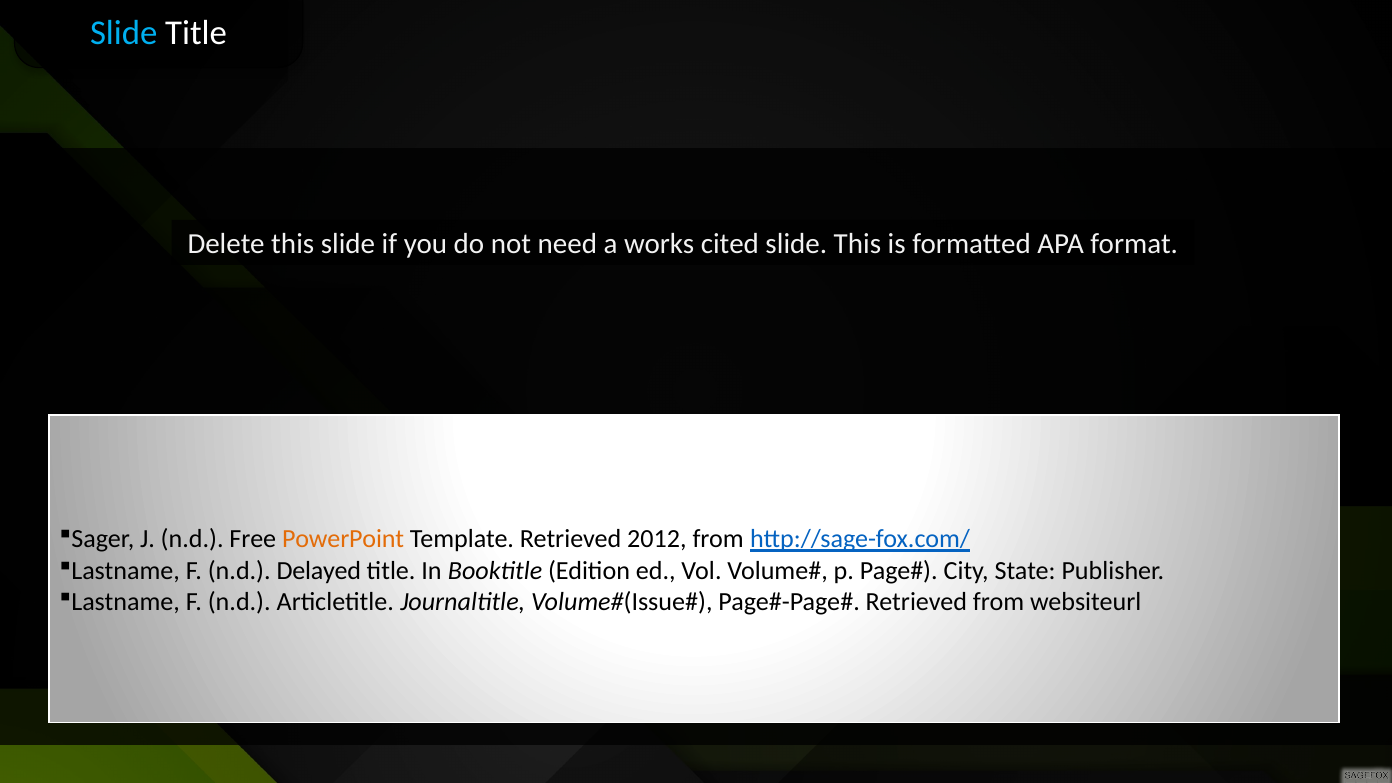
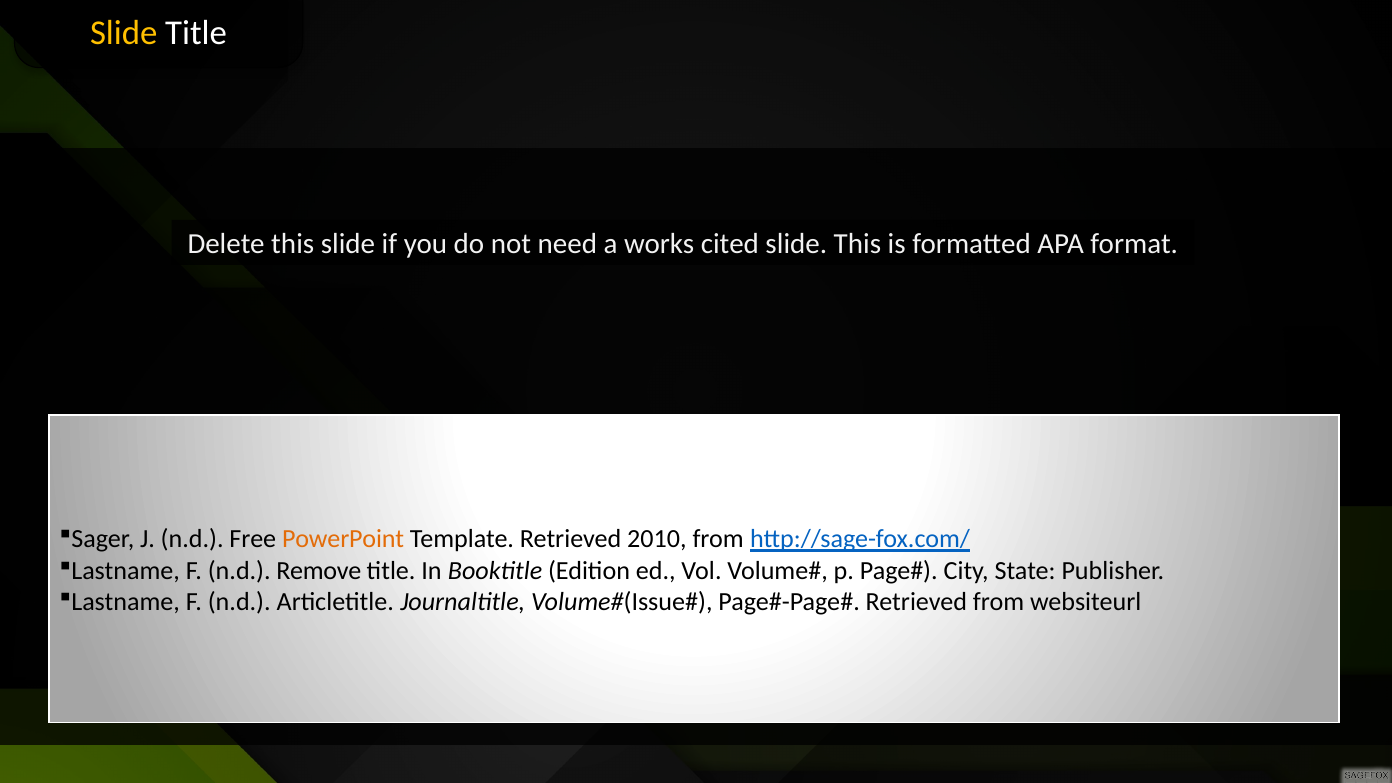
Slide at (124, 33) colour: light blue -> yellow
2012: 2012 -> 2010
Delayed: Delayed -> Remove
